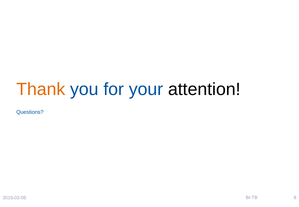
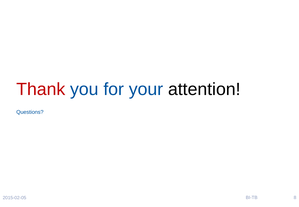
Thank colour: orange -> red
